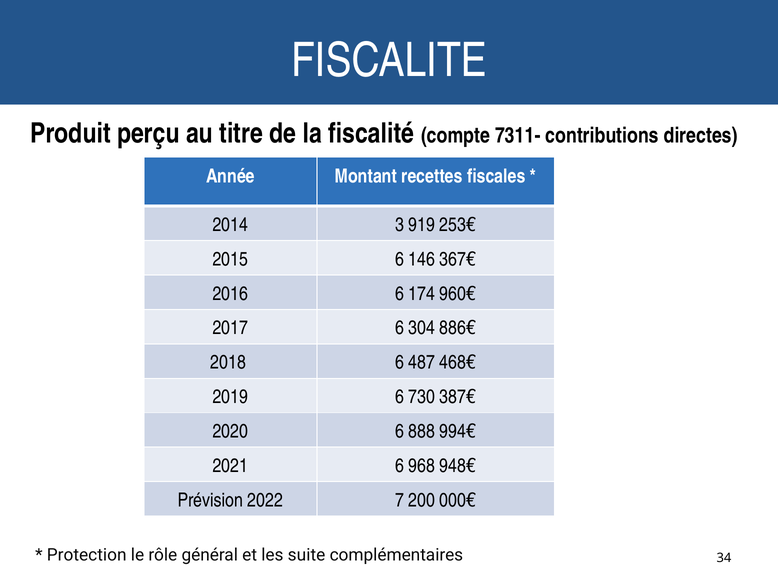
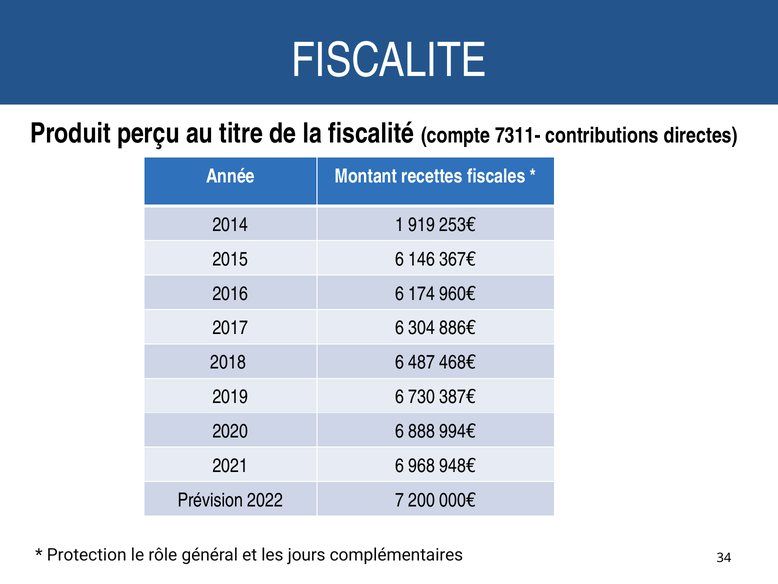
3: 3 -> 1
suite: suite -> jours
